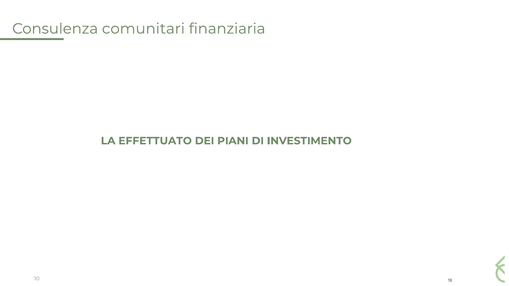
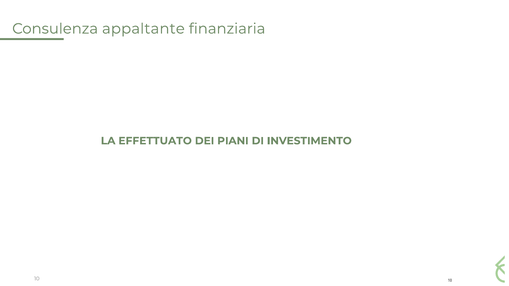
comunitari: comunitari -> appaltante
